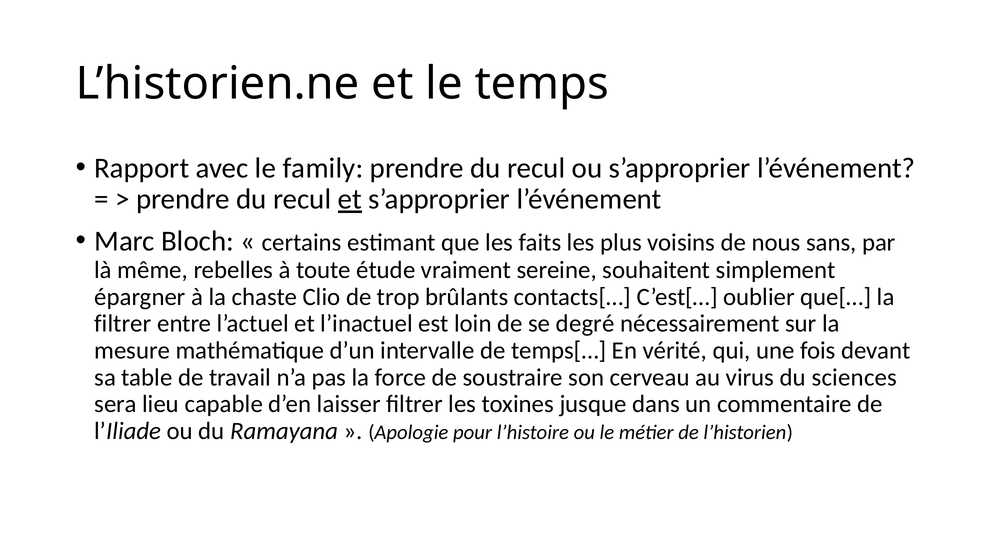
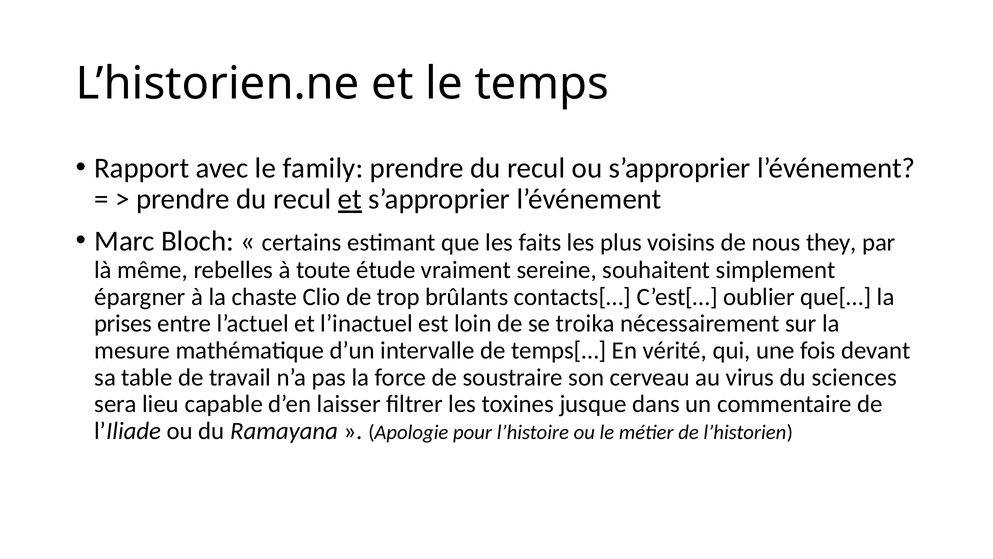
sans: sans -> they
filtrer at (123, 323): filtrer -> prises
degré: degré -> troika
